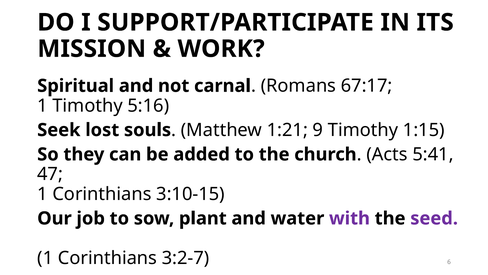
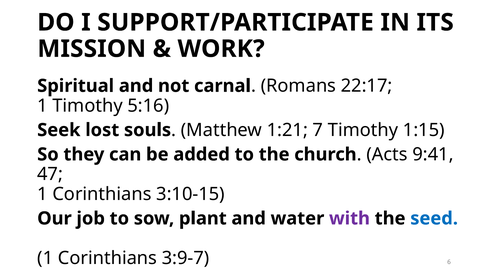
67:17: 67:17 -> 22:17
9: 9 -> 7
5:41: 5:41 -> 9:41
seed colour: purple -> blue
3:2-7: 3:2-7 -> 3:9-7
